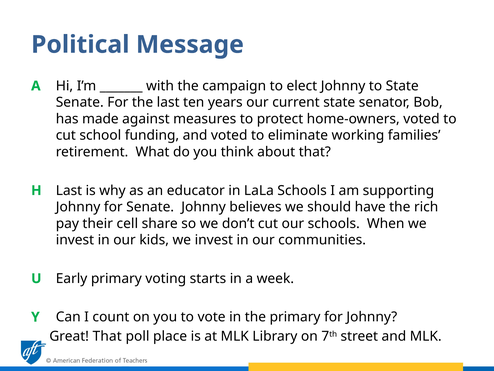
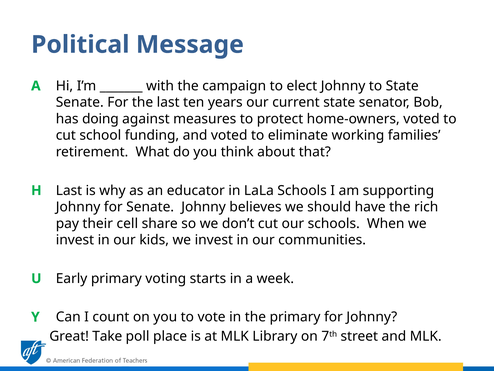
made: made -> doing
Great That: That -> Take
